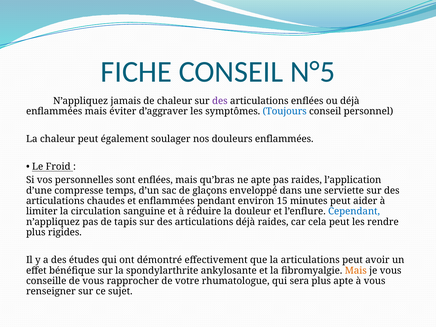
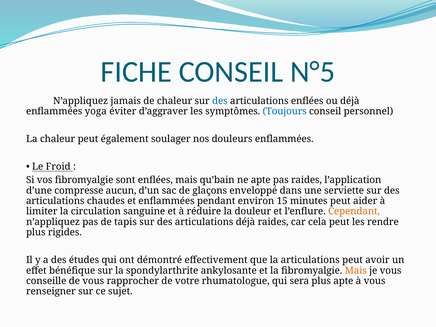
des at (220, 101) colour: purple -> blue
enflammées mais: mais -> yoga
vos personnelles: personnelles -> fibromyalgie
qu’bras: qu’bras -> qu’bain
temps: temps -> aucun
Cependant colour: blue -> orange
